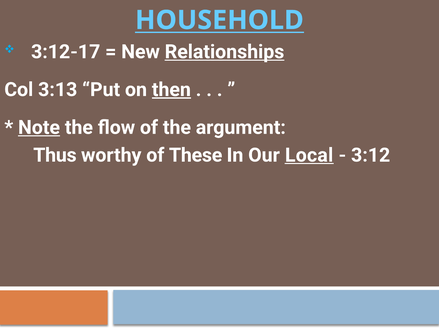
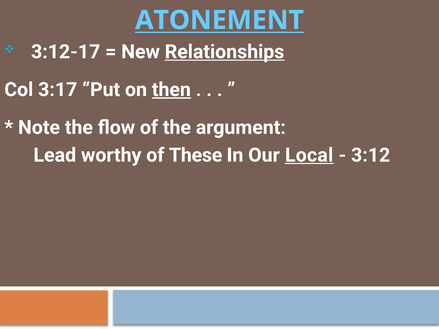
HOUSEHOLD: HOUSEHOLD -> ATONEMENT
3:13: 3:13 -> 3:17
Note underline: present -> none
Thus: Thus -> Lead
